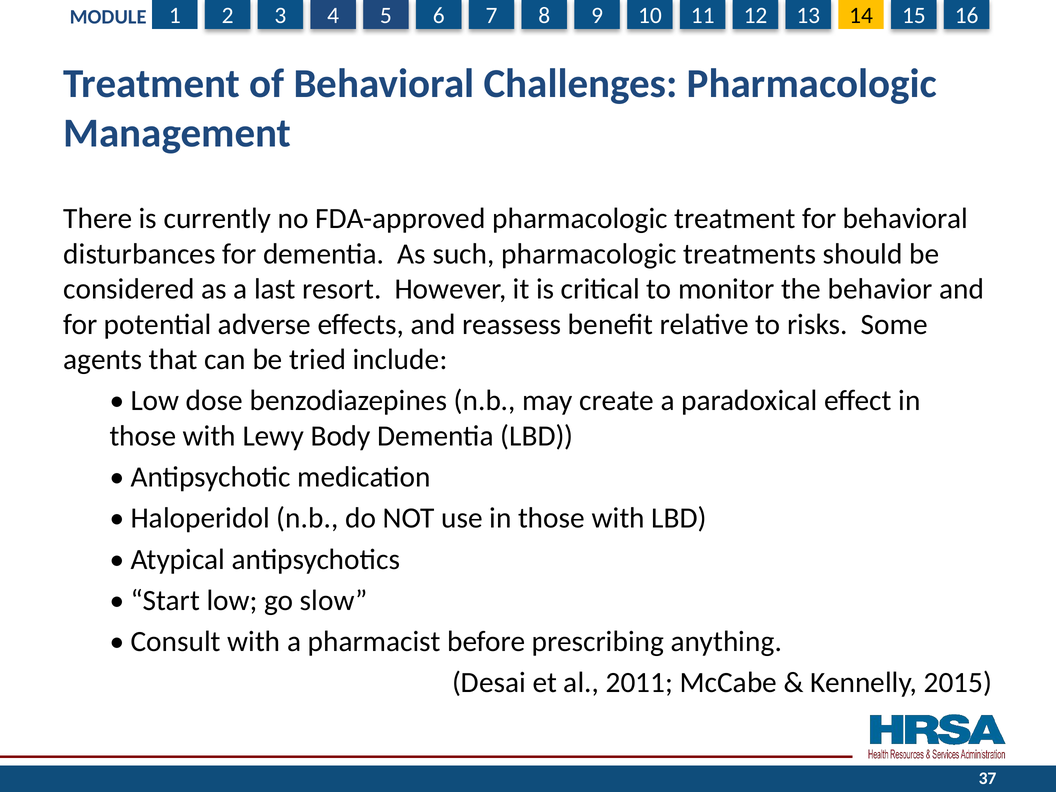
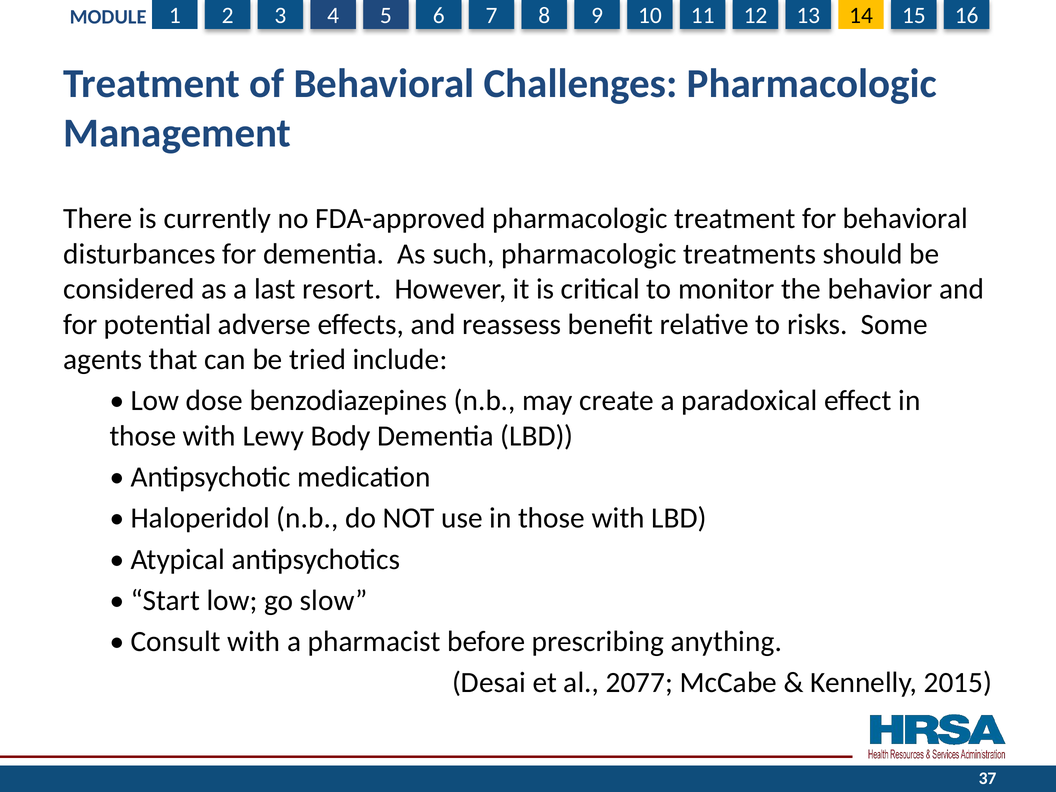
2011: 2011 -> 2077
